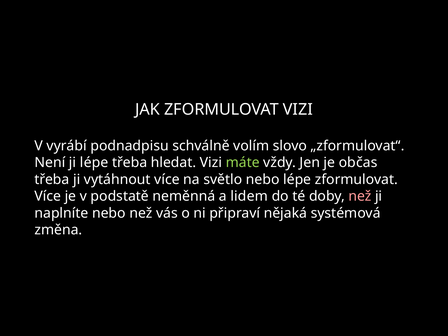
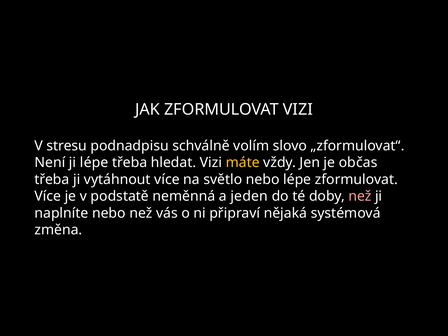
vyrábí: vyrábí -> stresu
máte colour: light green -> yellow
lidem: lidem -> jeden
